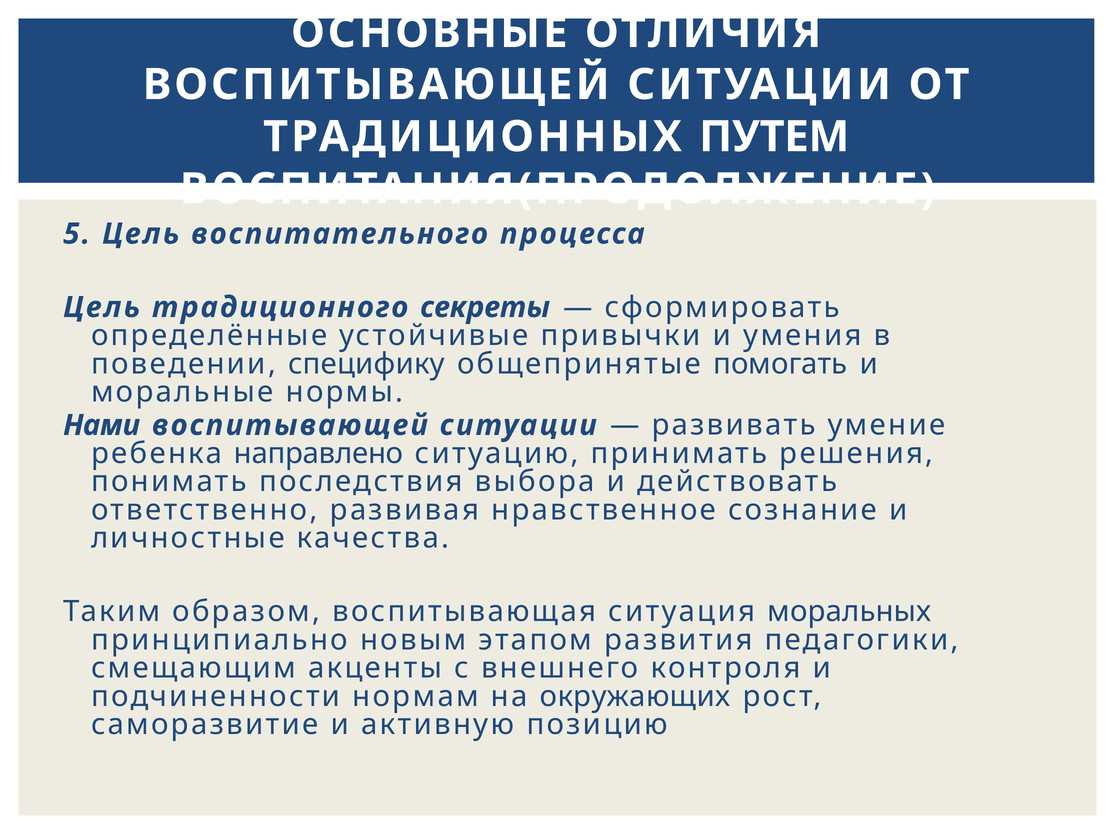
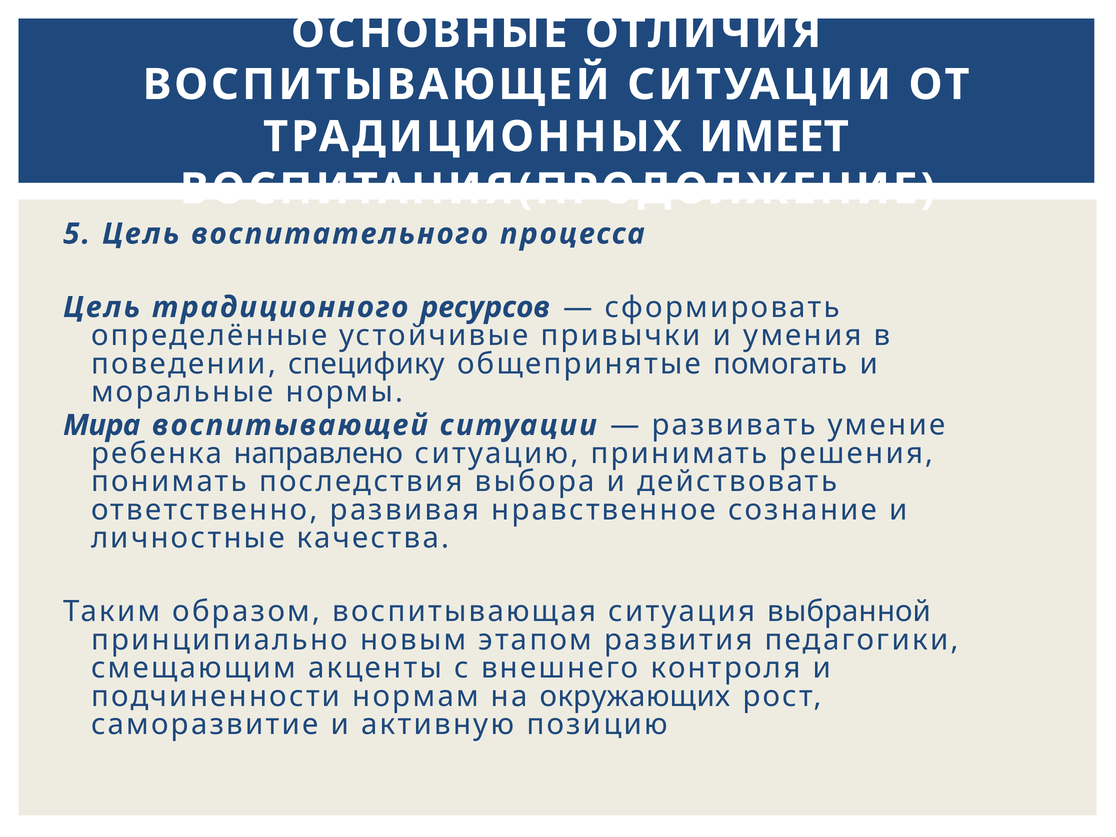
ПУТЕМ: ПУТЕМ -> ИМЕЕТ
секреты: секреты -> ресурсов
Нами: Нами -> Мира
моральных: моральных -> выбранной
